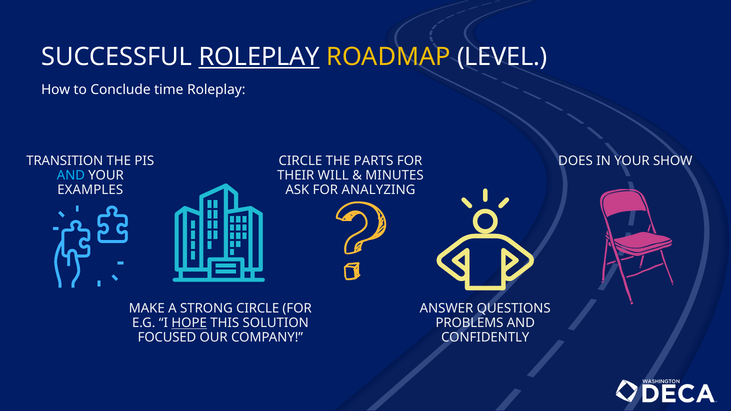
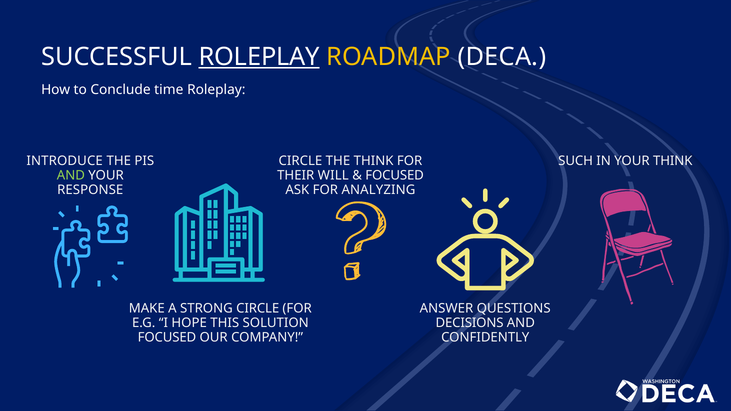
LEVEL: LEVEL -> DECA
TRANSITION: TRANSITION -> INTRODUCE
THE PARTS: PARTS -> THINK
DOES: DOES -> SUCH
YOUR SHOW: SHOW -> THINK
AND at (71, 176) colour: light blue -> light green
MINUTES at (395, 176): MINUTES -> FOCUSED
EXAMPLES: EXAMPLES -> RESPONSE
HOPE underline: present -> none
PROBLEMS: PROBLEMS -> DECISIONS
